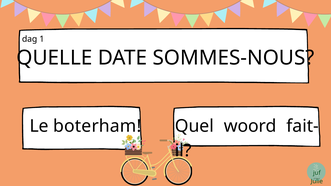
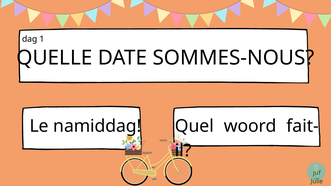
boterham: boterham -> namiddag
